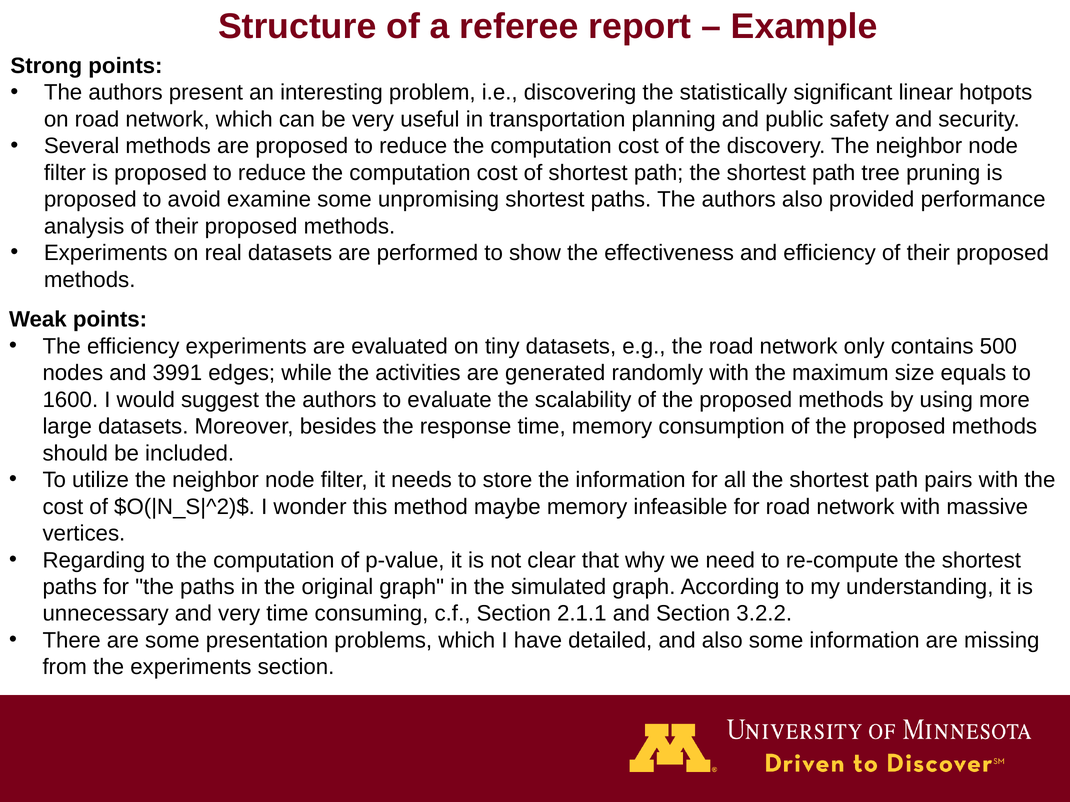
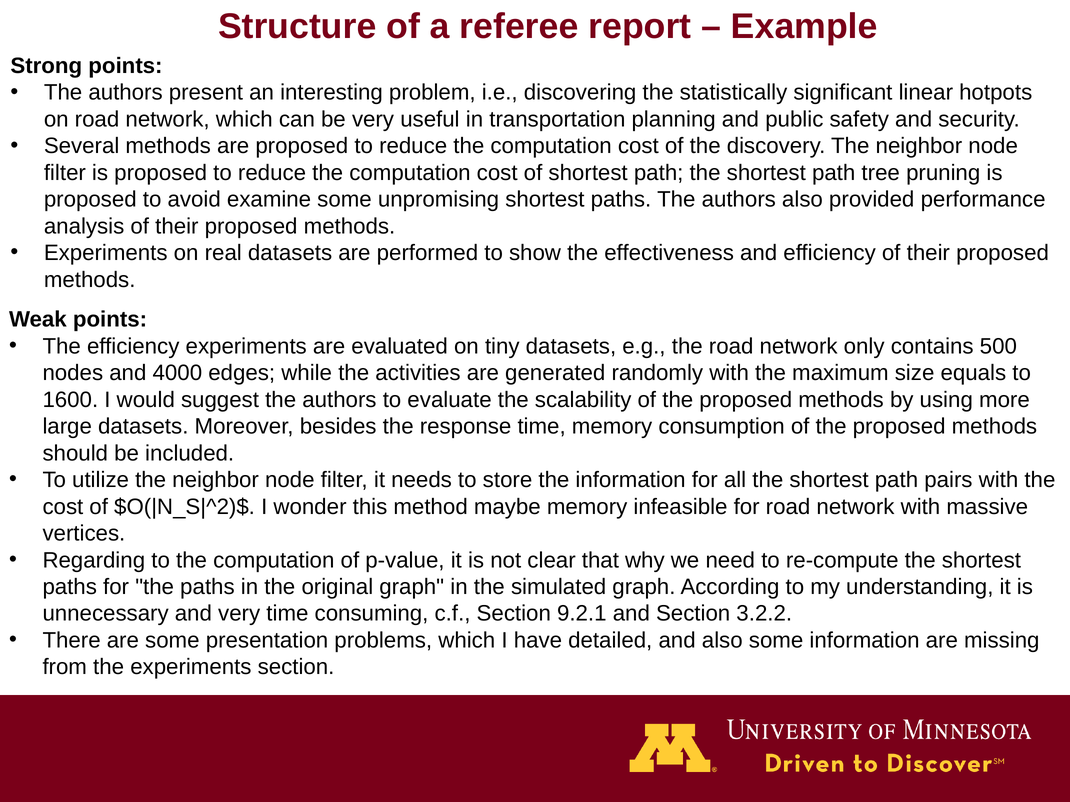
3991: 3991 -> 4000
2.1.1: 2.1.1 -> 9.2.1
